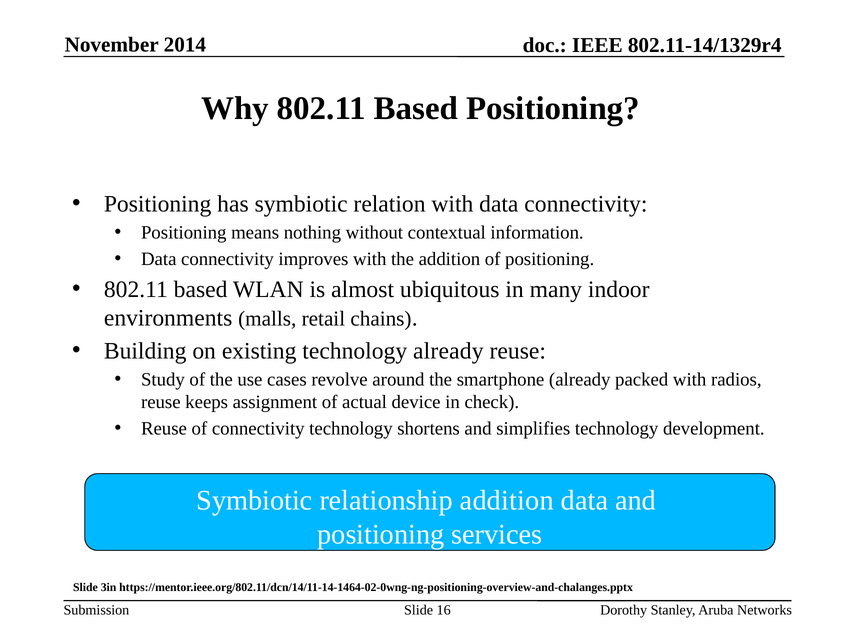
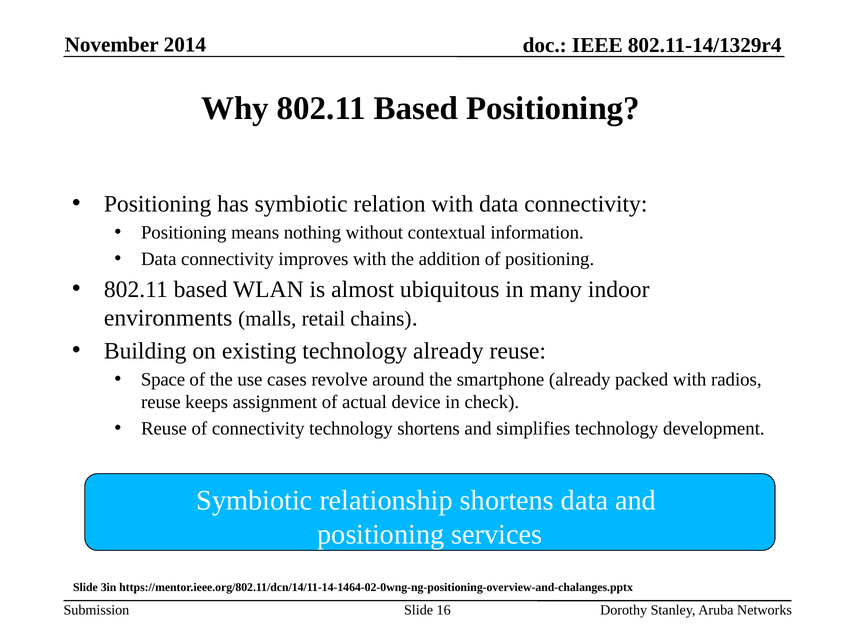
Study: Study -> Space
relationship addition: addition -> shortens
